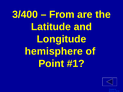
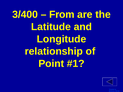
hemisphere: hemisphere -> relationship
